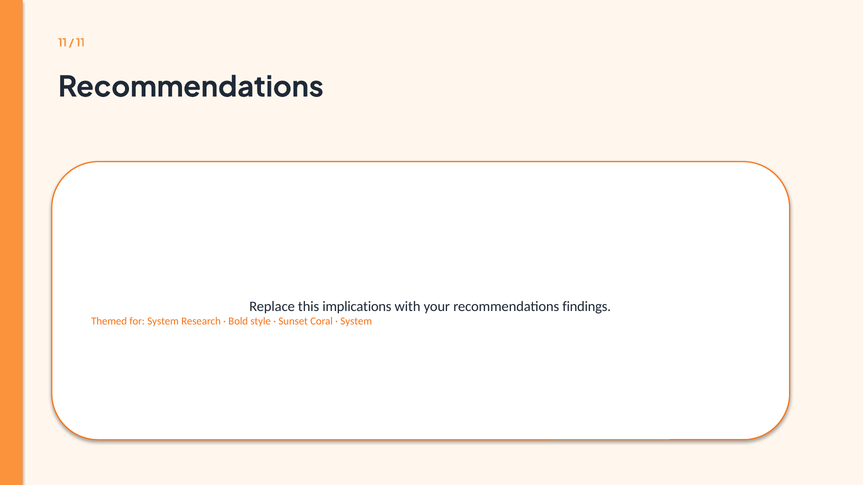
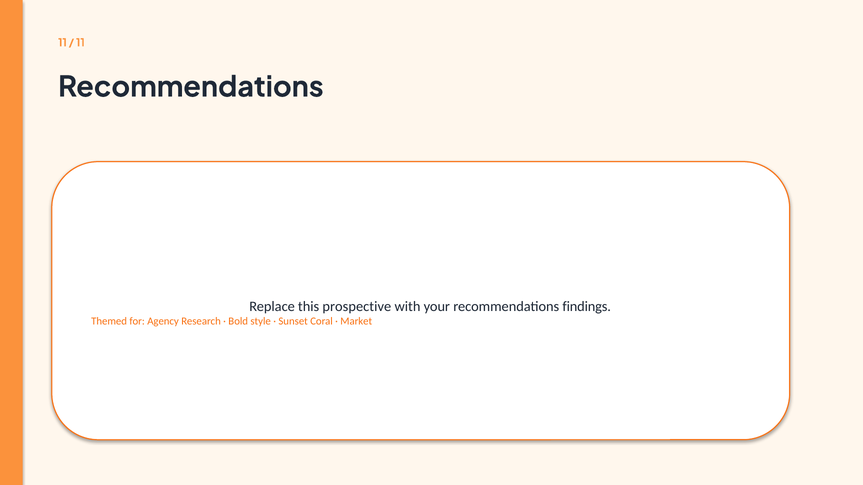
implications: implications -> prospective
for System: System -> Agency
System at (356, 322): System -> Market
